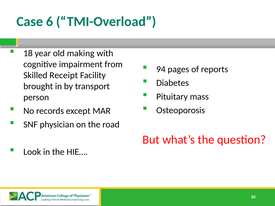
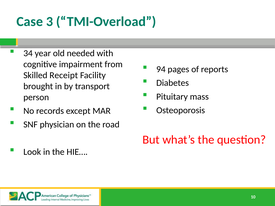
6: 6 -> 3
18: 18 -> 34
making: making -> needed
